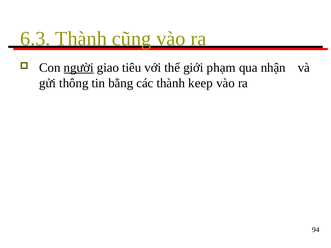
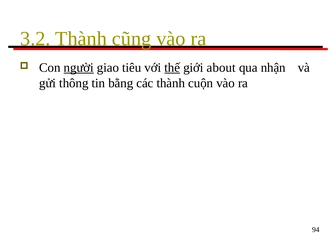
6.3: 6.3 -> 3.2
thế underline: none -> present
phạm: phạm -> about
keep: keep -> cuộn
